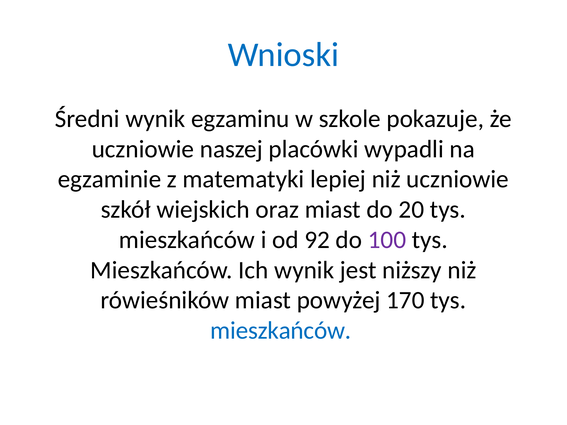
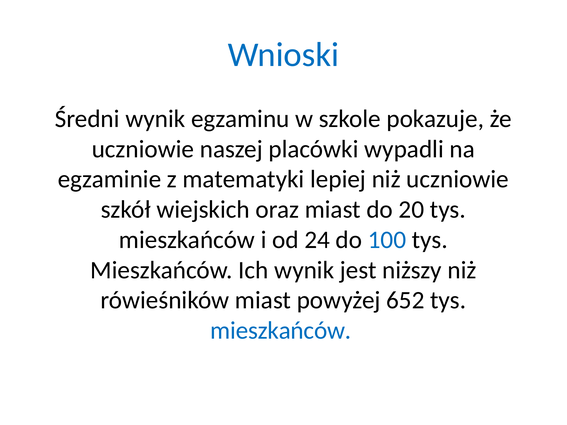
92: 92 -> 24
100 colour: purple -> blue
170: 170 -> 652
